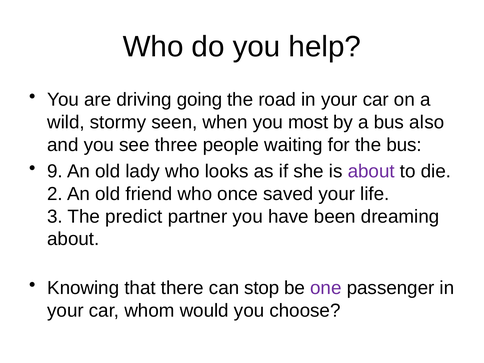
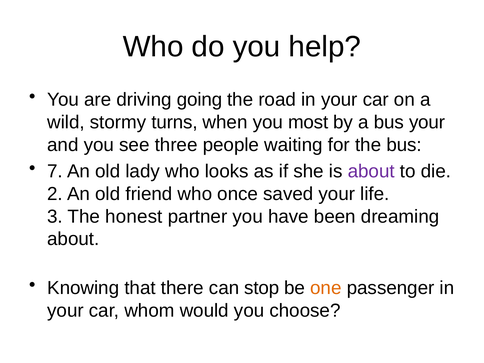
seen: seen -> turns
bus also: also -> your
9: 9 -> 7
predict: predict -> honest
one colour: purple -> orange
